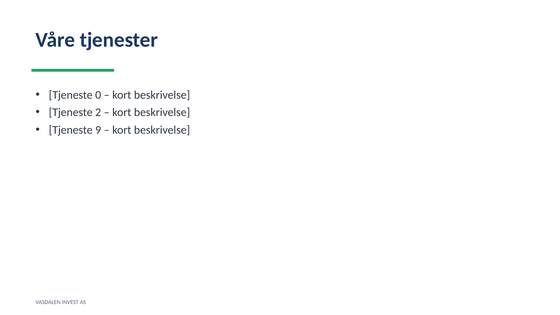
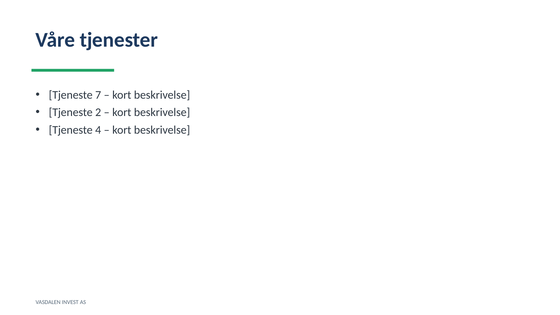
0: 0 -> 7
9: 9 -> 4
